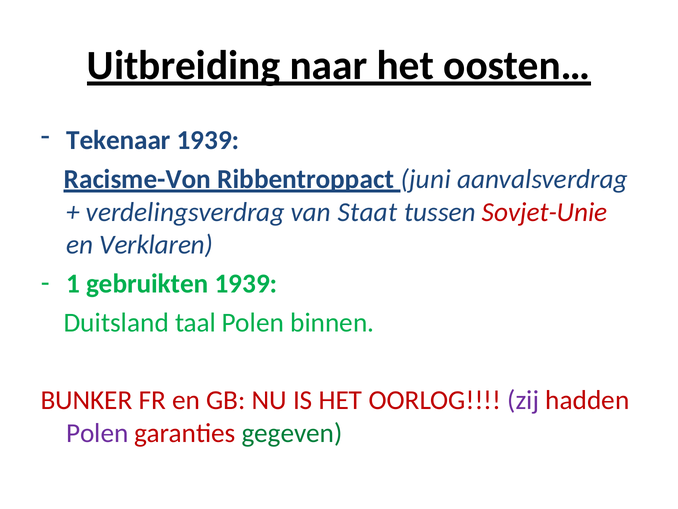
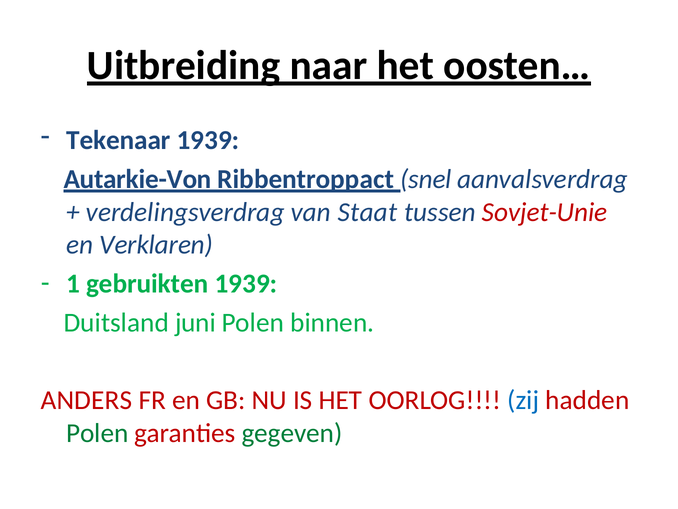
Racisme-Von: Racisme-Von -> Autarkie-Von
juni: juni -> snel
taal: taal -> juni
BUNKER: BUNKER -> ANDERS
zij colour: purple -> blue
Polen at (97, 433) colour: purple -> green
